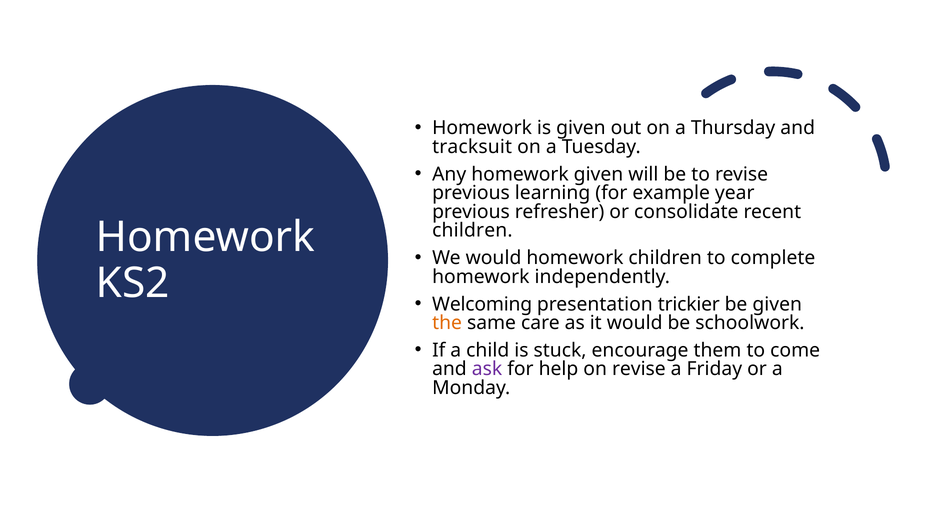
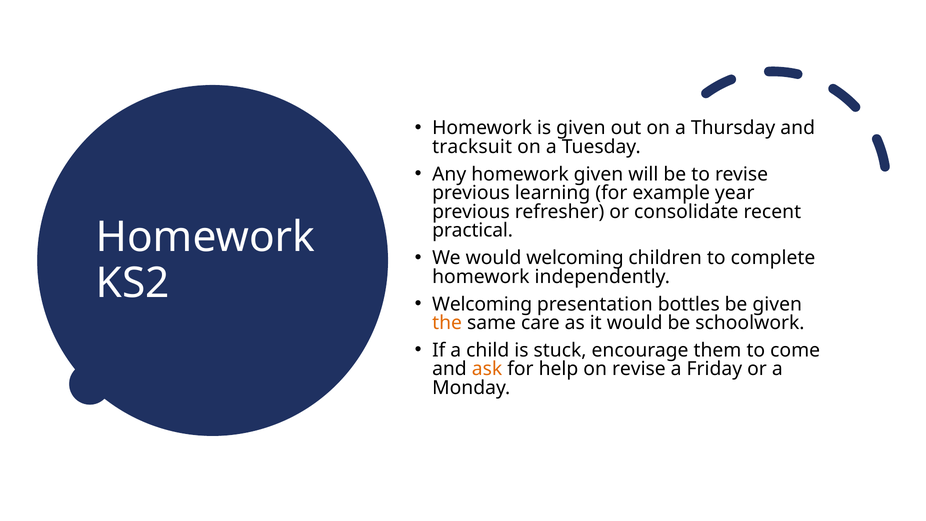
children at (472, 230): children -> practical
would homework: homework -> welcoming
trickier: trickier -> bottles
ask colour: purple -> orange
